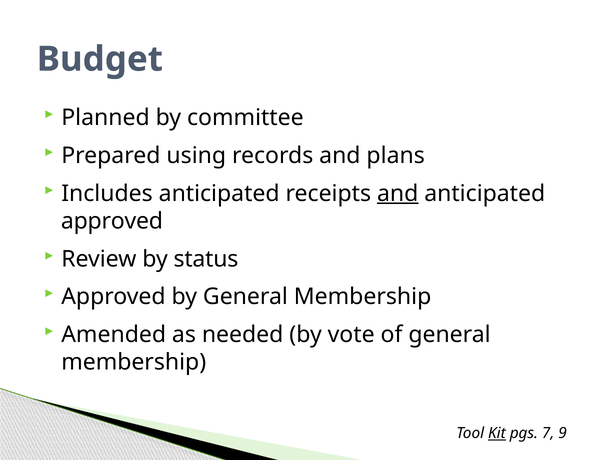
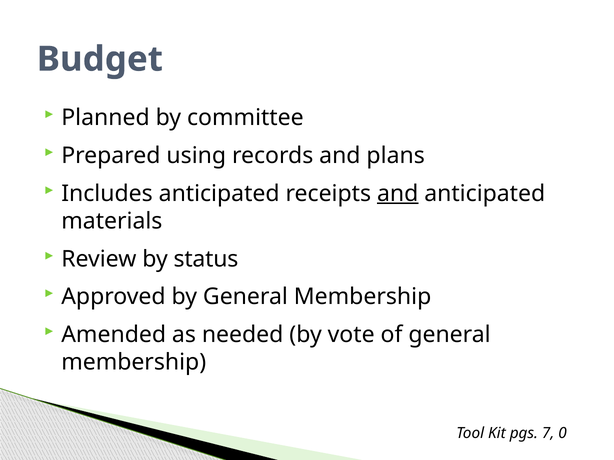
approved at (112, 221): approved -> materials
Kit underline: present -> none
9: 9 -> 0
